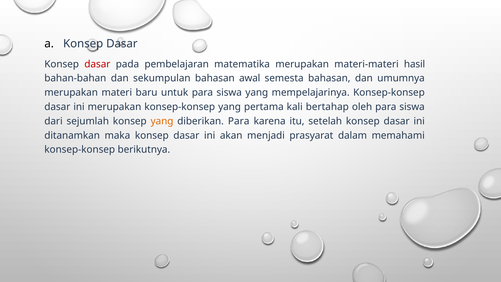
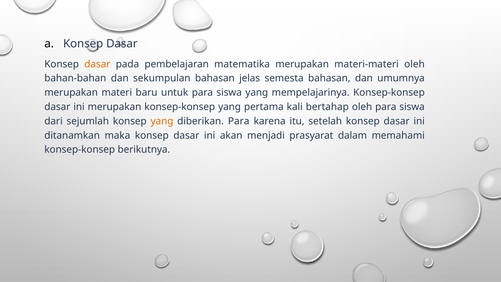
dasar at (97, 64) colour: red -> orange
materi-materi hasil: hasil -> oleh
awal: awal -> jelas
